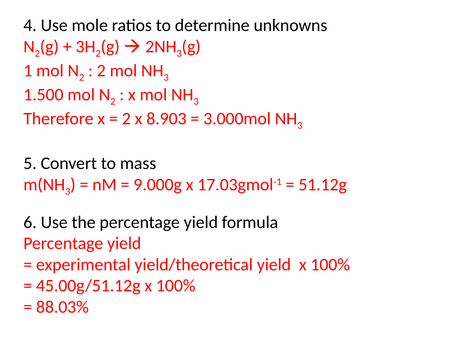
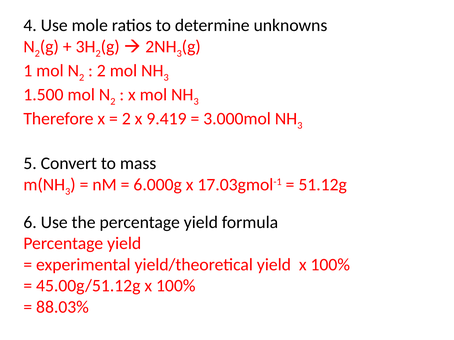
8.903: 8.903 -> 9.419
9.000g: 9.000g -> 6.000g
